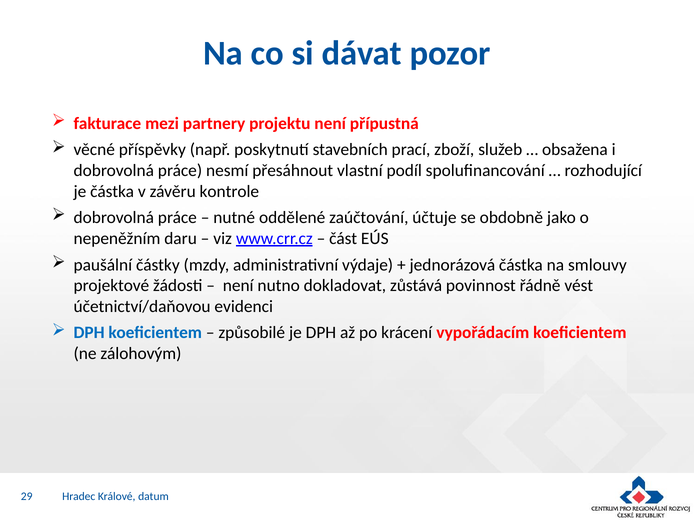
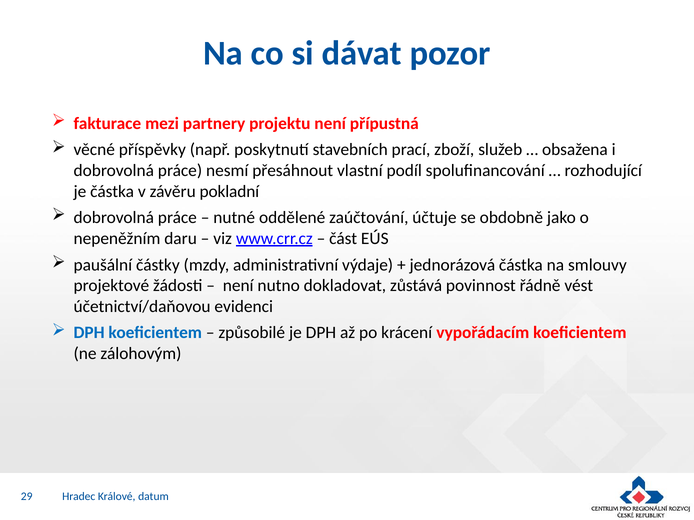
kontrole: kontrole -> pokladní
